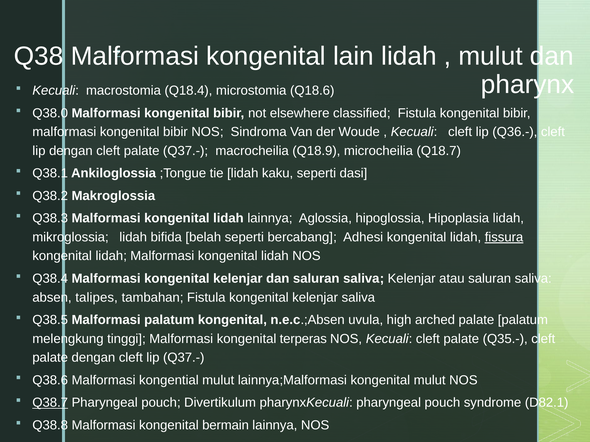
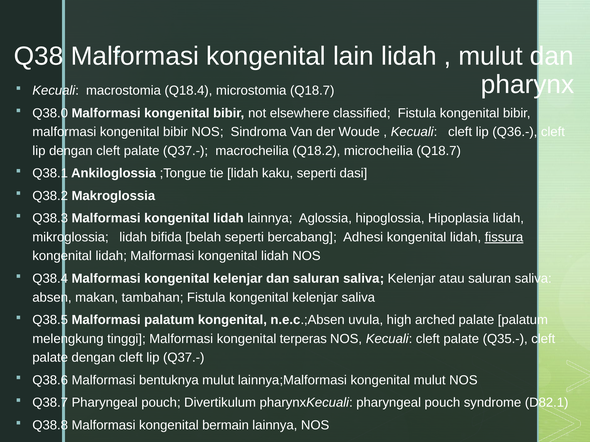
microstomia Q18.6: Q18.6 -> Q18.7
Q18.9: Q18.9 -> Q18.2
talipes: talipes -> makan
kongential: kongential -> bentuknya
Q38.7 underline: present -> none
